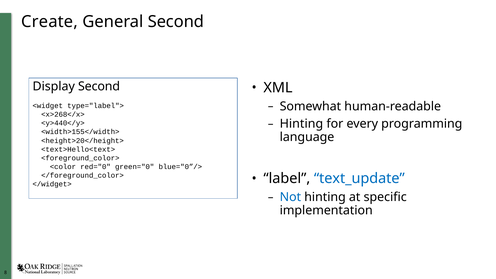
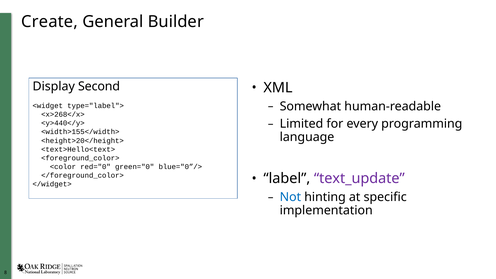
General Second: Second -> Builder
Hinting at (301, 124): Hinting -> Limited
text_update colour: blue -> purple
